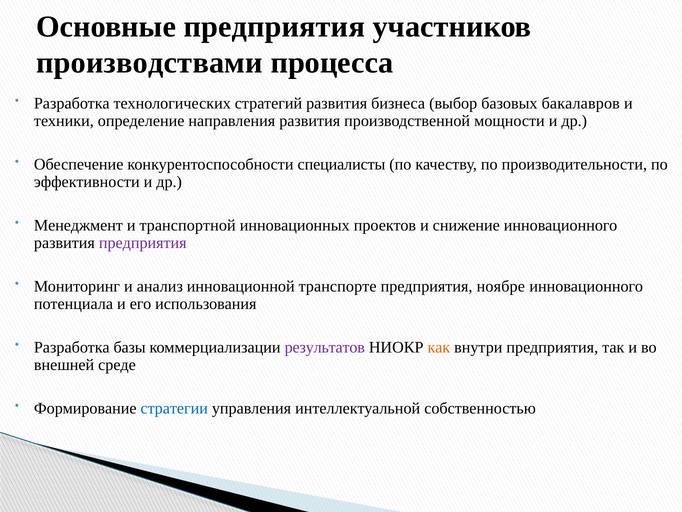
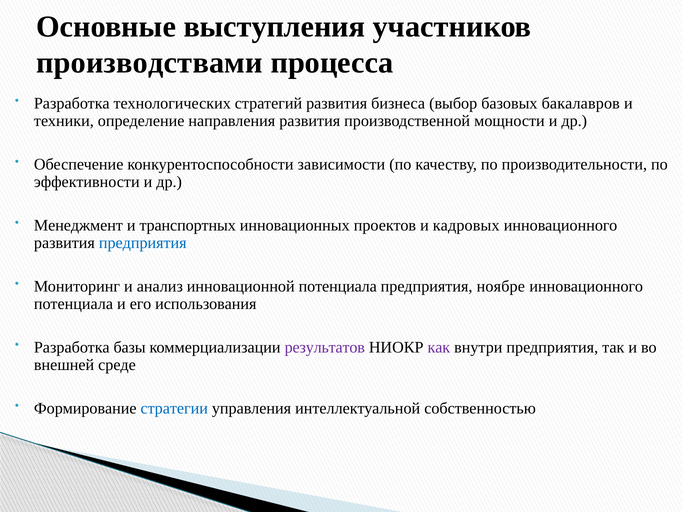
Основные предприятия: предприятия -> выступления
специалисты: специалисты -> зависимости
транспортной: транспортной -> транспортных
снижение: снижение -> кадровых
предприятия at (143, 243) colour: purple -> blue
инновационной транспорте: транспорте -> потенциала
как colour: orange -> purple
